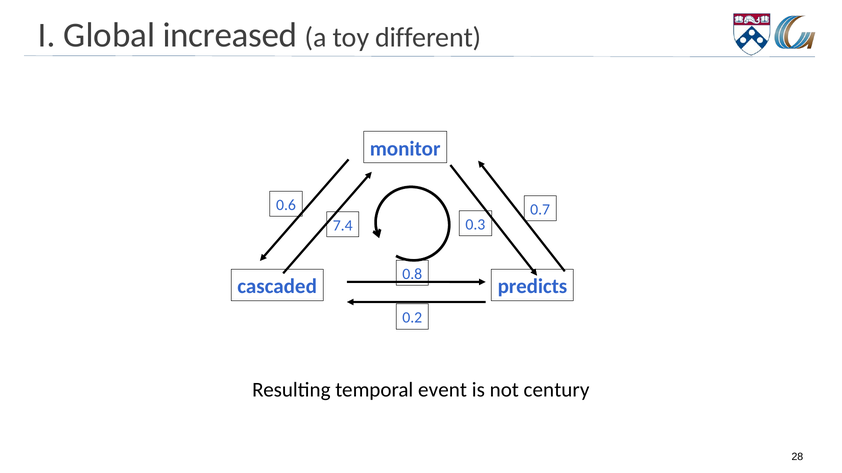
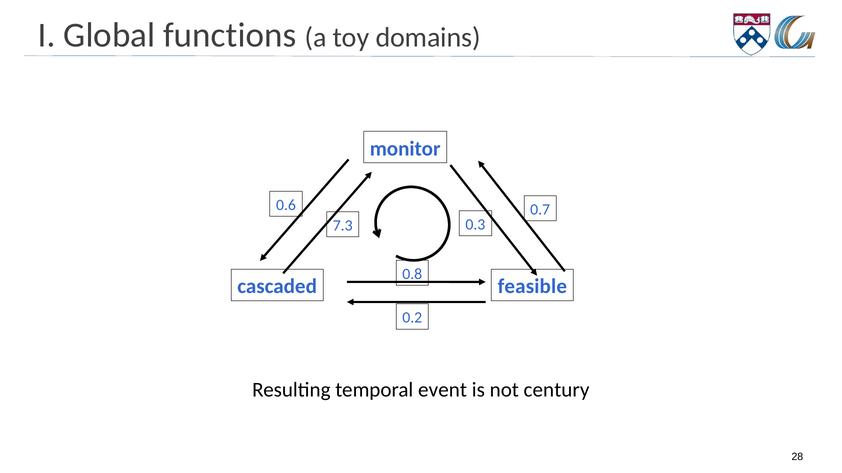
increased: increased -> functions
different: different -> domains
7.4: 7.4 -> 7.3
predicts: predicts -> feasible
